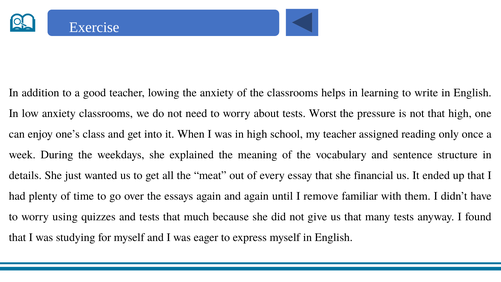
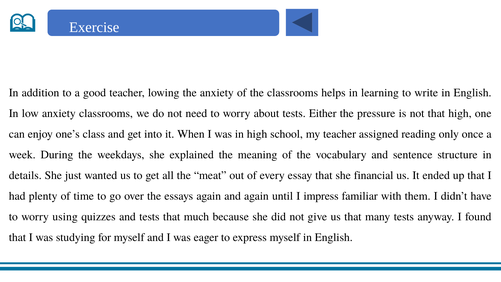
Worst: Worst -> Either
remove: remove -> impress
